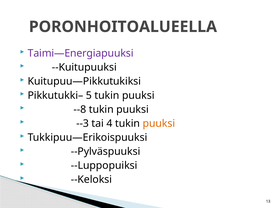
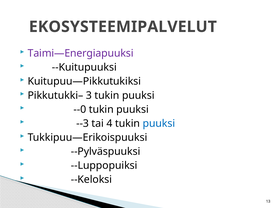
PORONHOITOALUEELLA: PORONHOITOALUEELLA -> EKOSYSTEEMIPALVELUT
5: 5 -> 3
--8: --8 -> --0
puuksi at (159, 123) colour: orange -> blue
